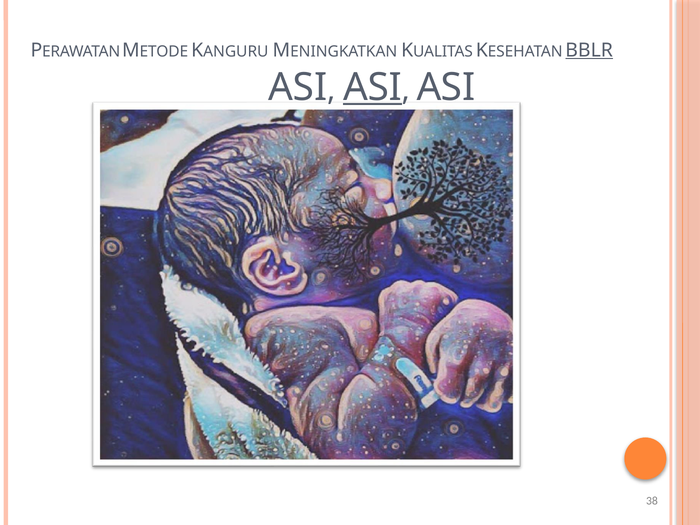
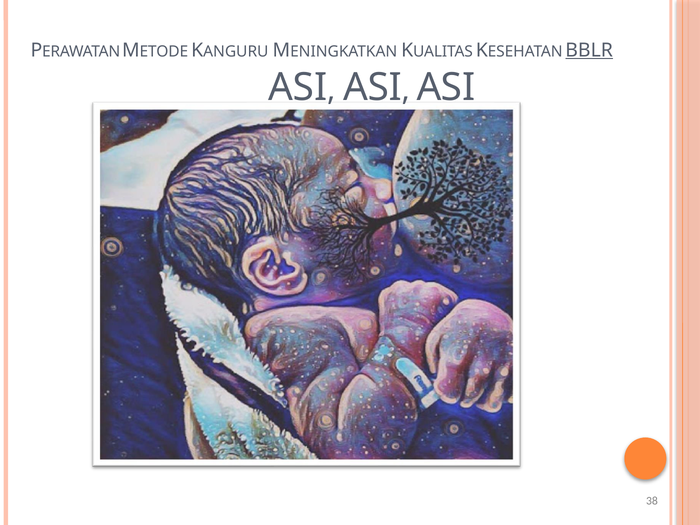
ASI at (373, 87) underline: present -> none
